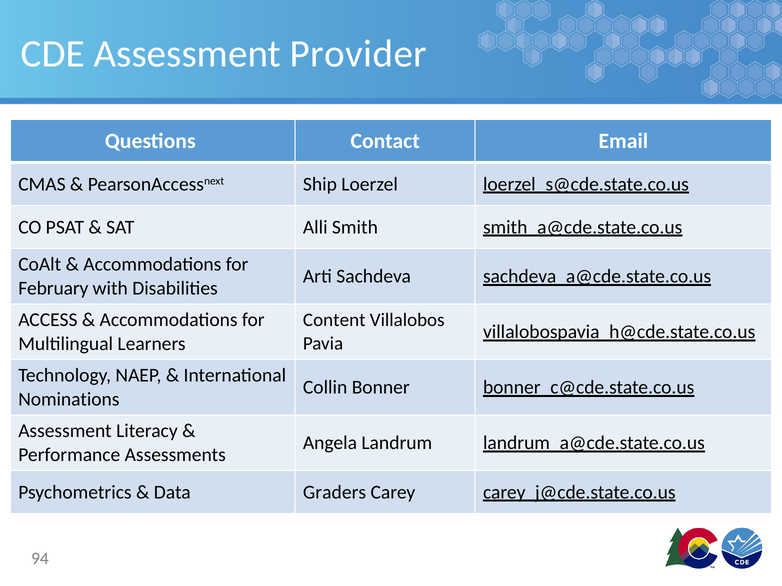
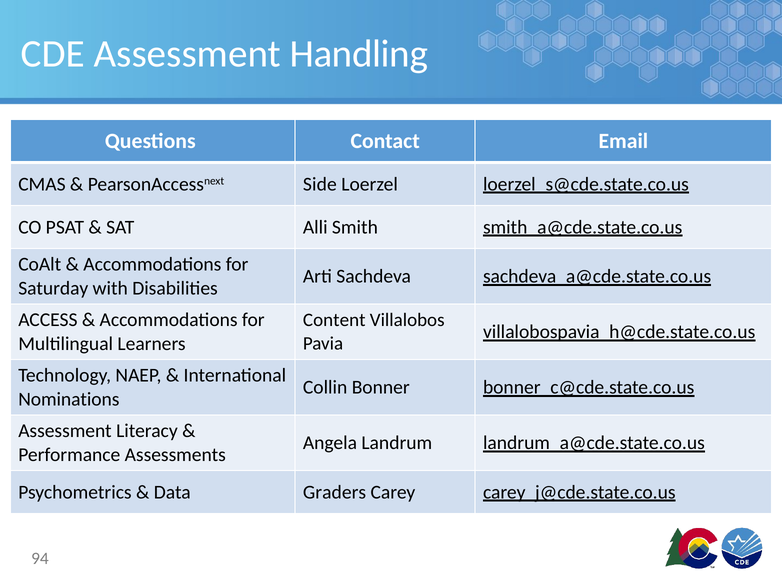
Provider: Provider -> Handling
Ship: Ship -> Side
February: February -> Saturday
